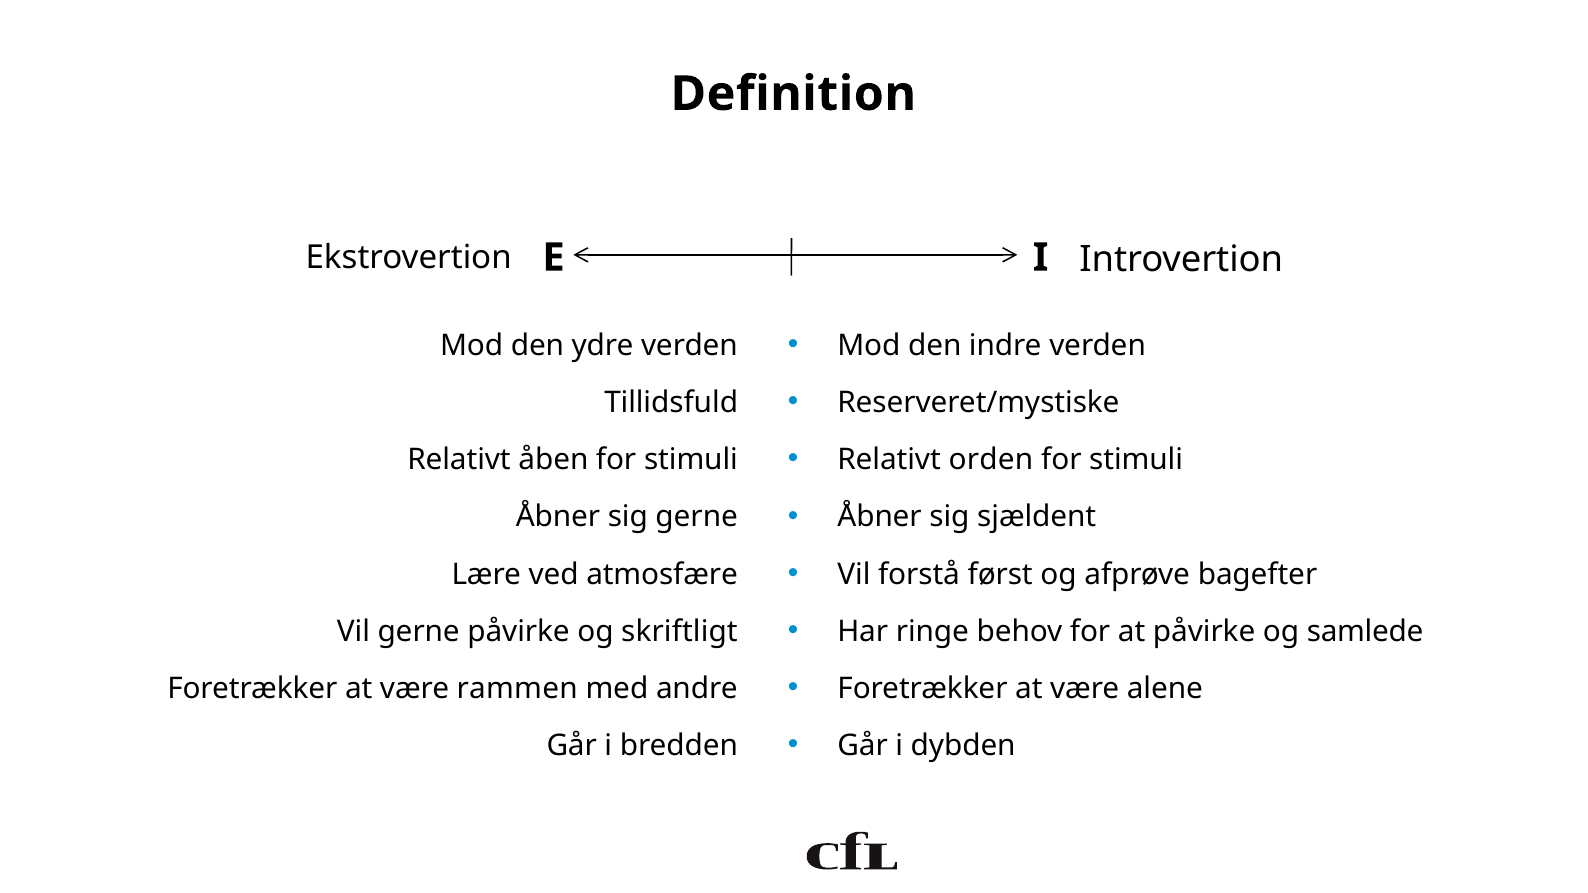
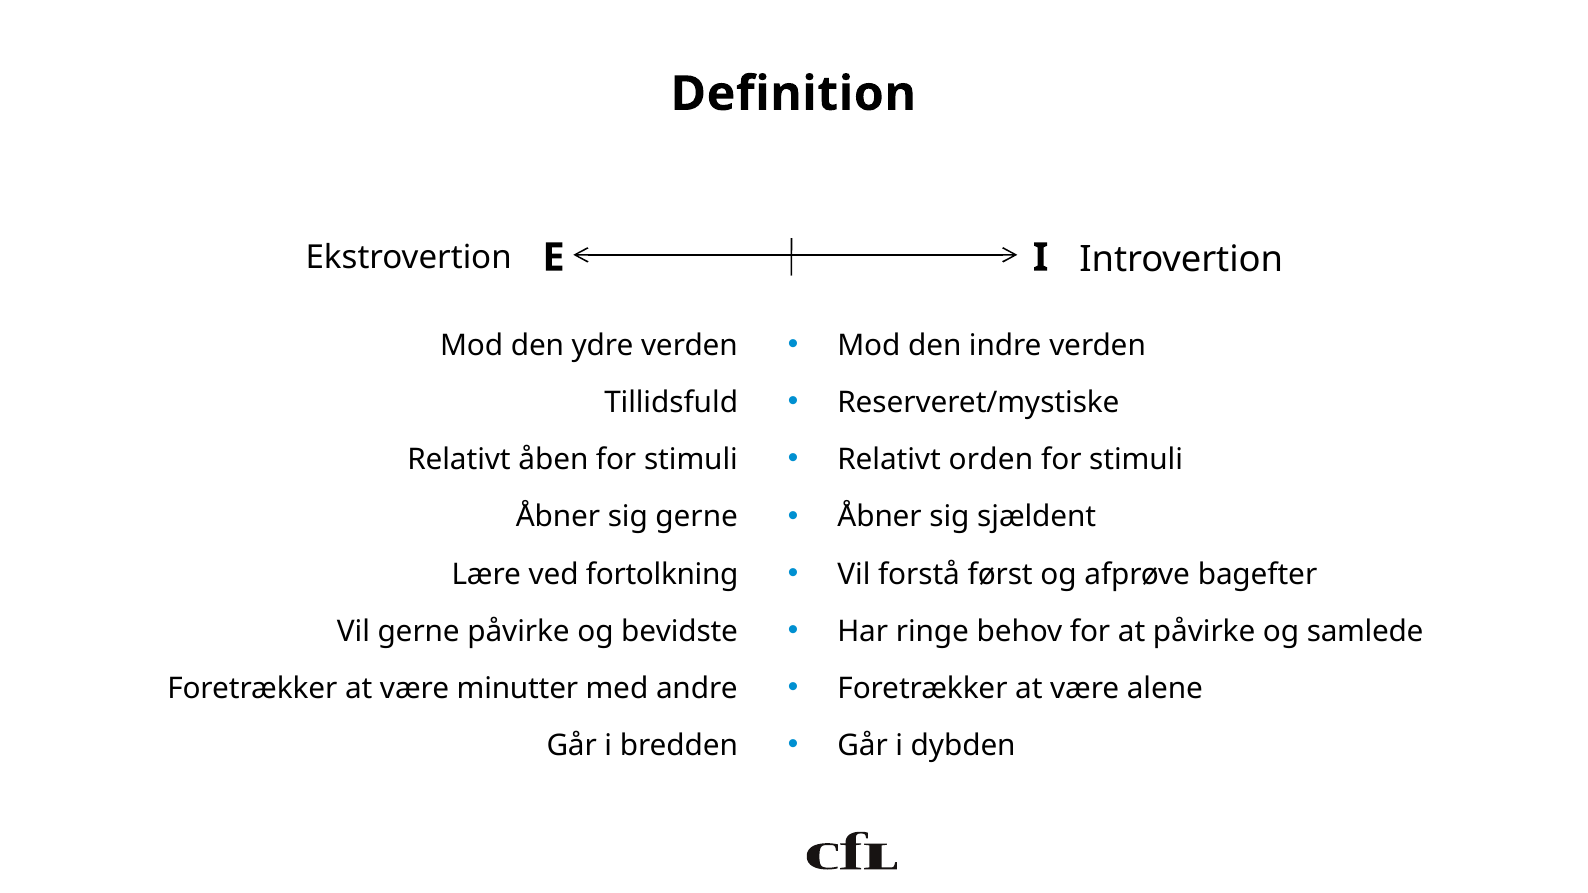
atmosfære: atmosfære -> fortolkning
skriftligt: skriftligt -> bevidste
rammen: rammen -> minutter
